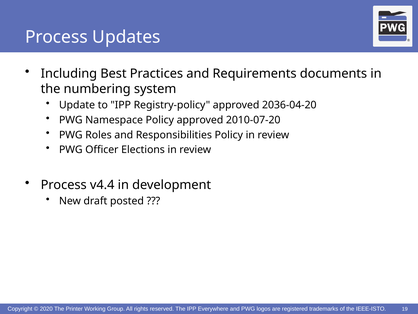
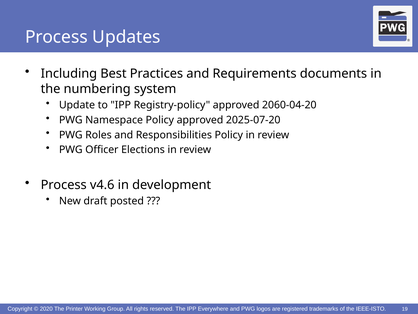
2036-04-20: 2036-04-20 -> 2060-04-20
2010-07-20: 2010-07-20 -> 2025-07-20
v4.4: v4.4 -> v4.6
